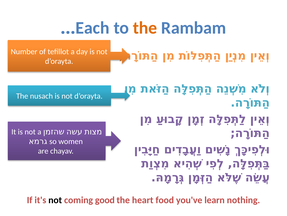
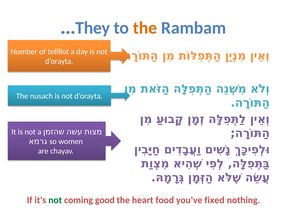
Each: Each -> They
not at (55, 200) colour: black -> green
learn: learn -> fixed
